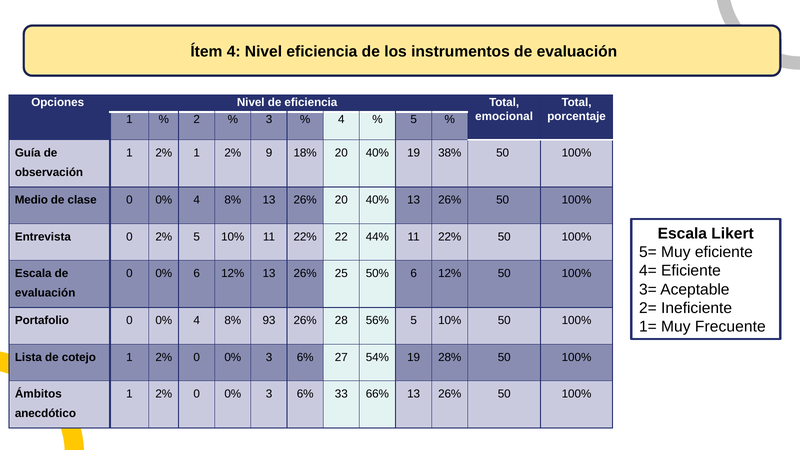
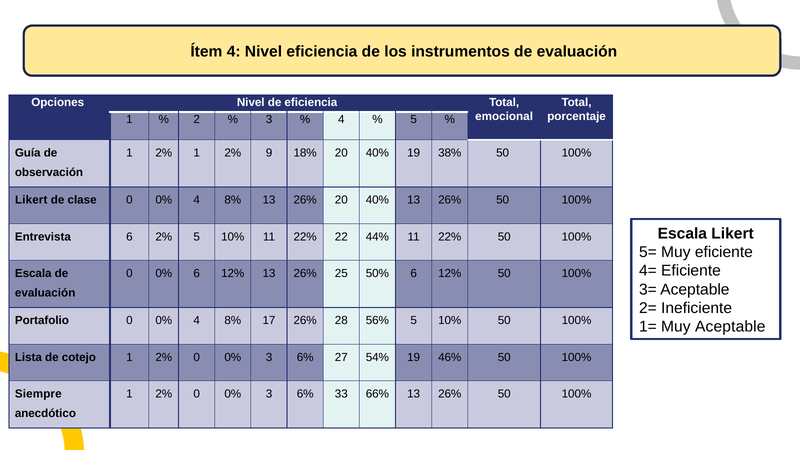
Medio at (31, 200): Medio -> Likert
Entrevista 0: 0 -> 6
93: 93 -> 17
Muy Frecuente: Frecuente -> Aceptable
28%: 28% -> 46%
Ámbitos: Ámbitos -> Siempre
